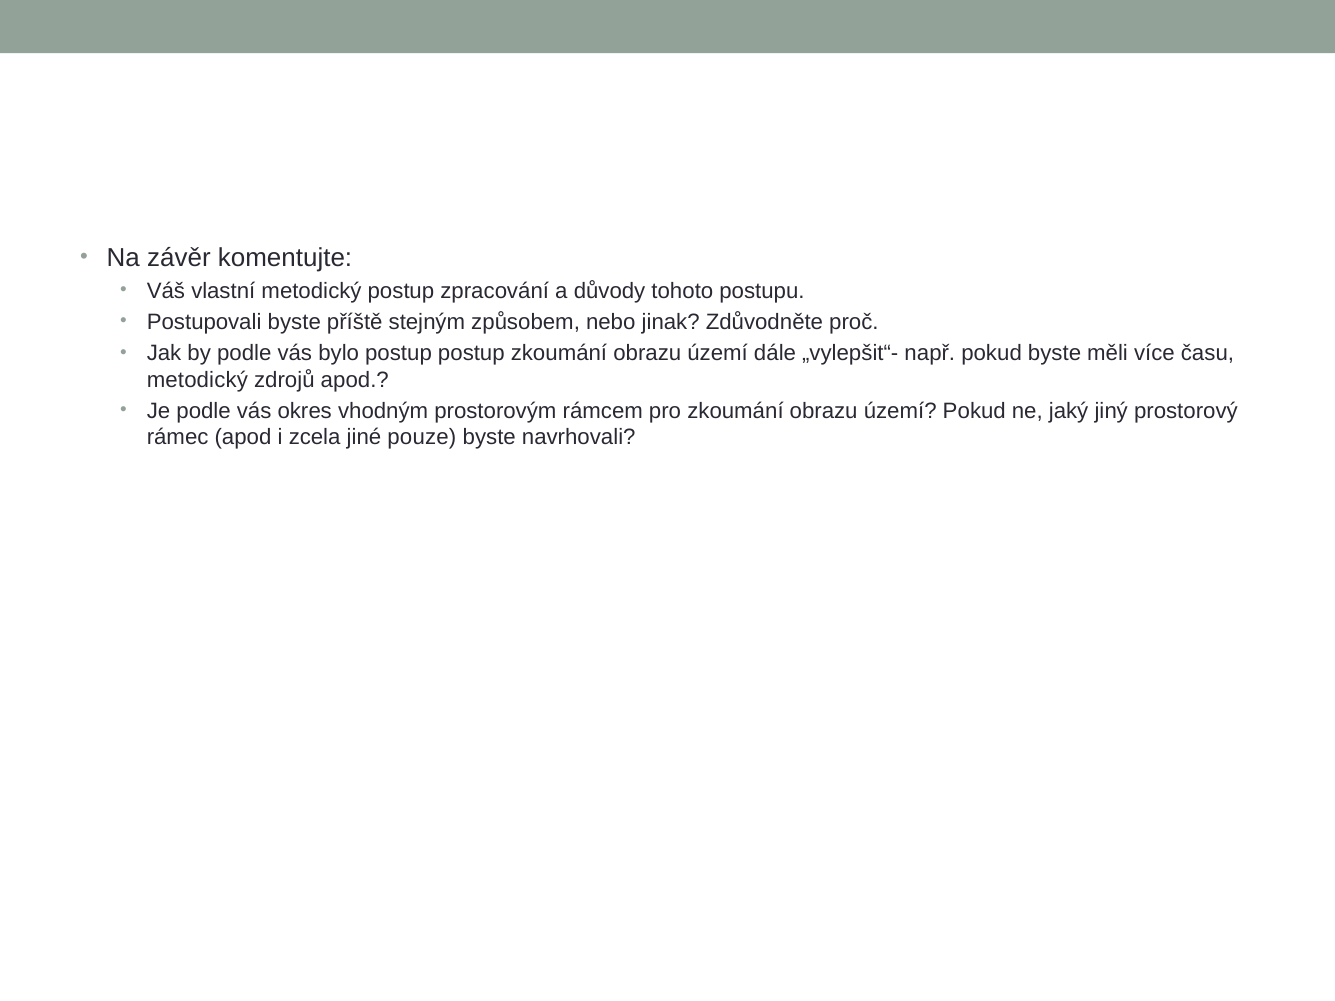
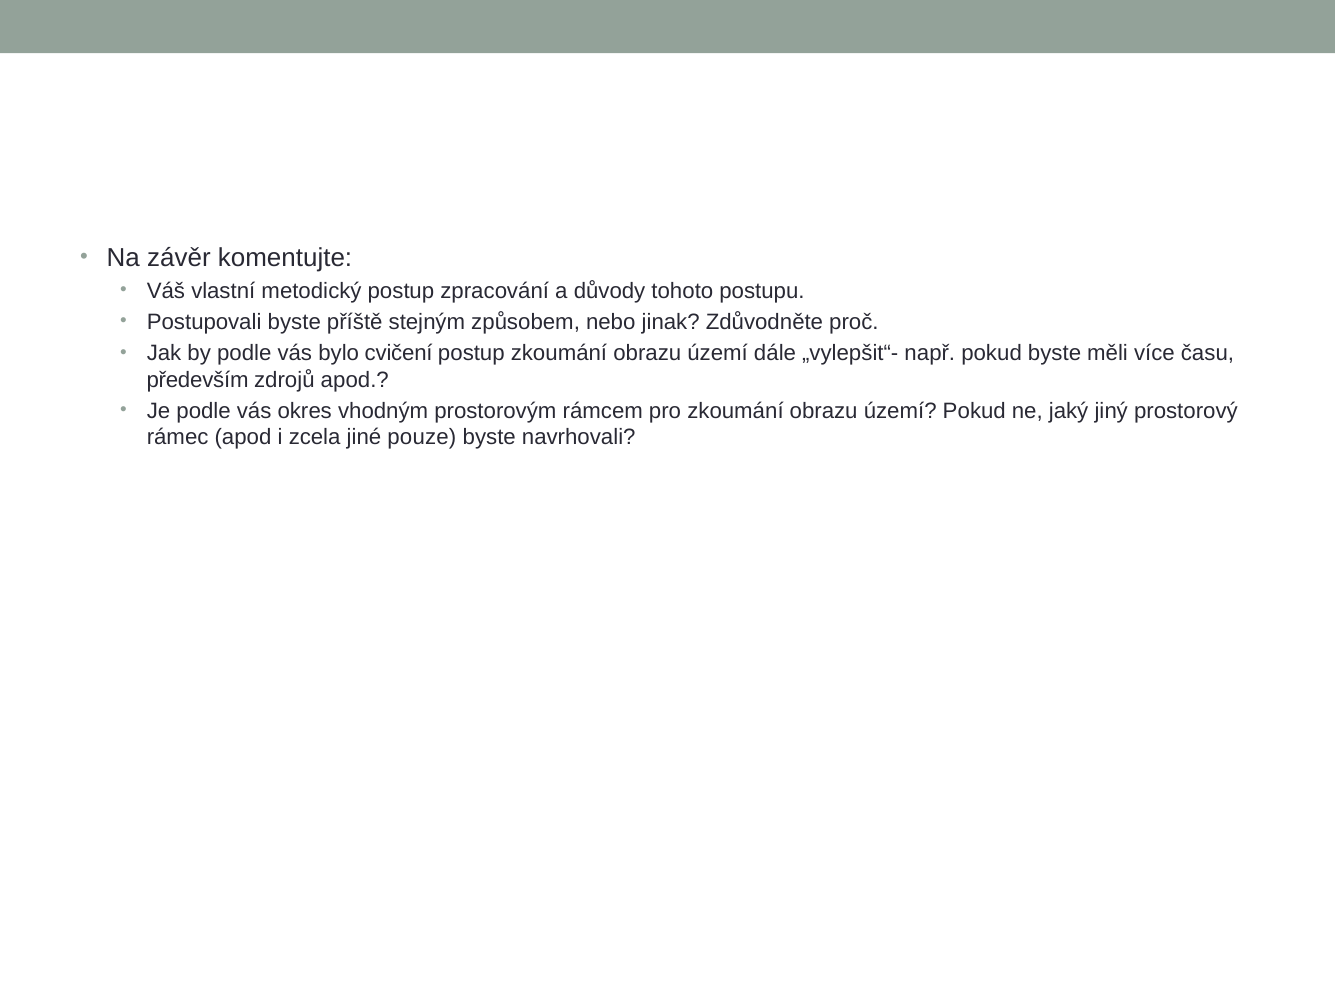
bylo postup: postup -> cvičení
metodický at (197, 380): metodický -> především
